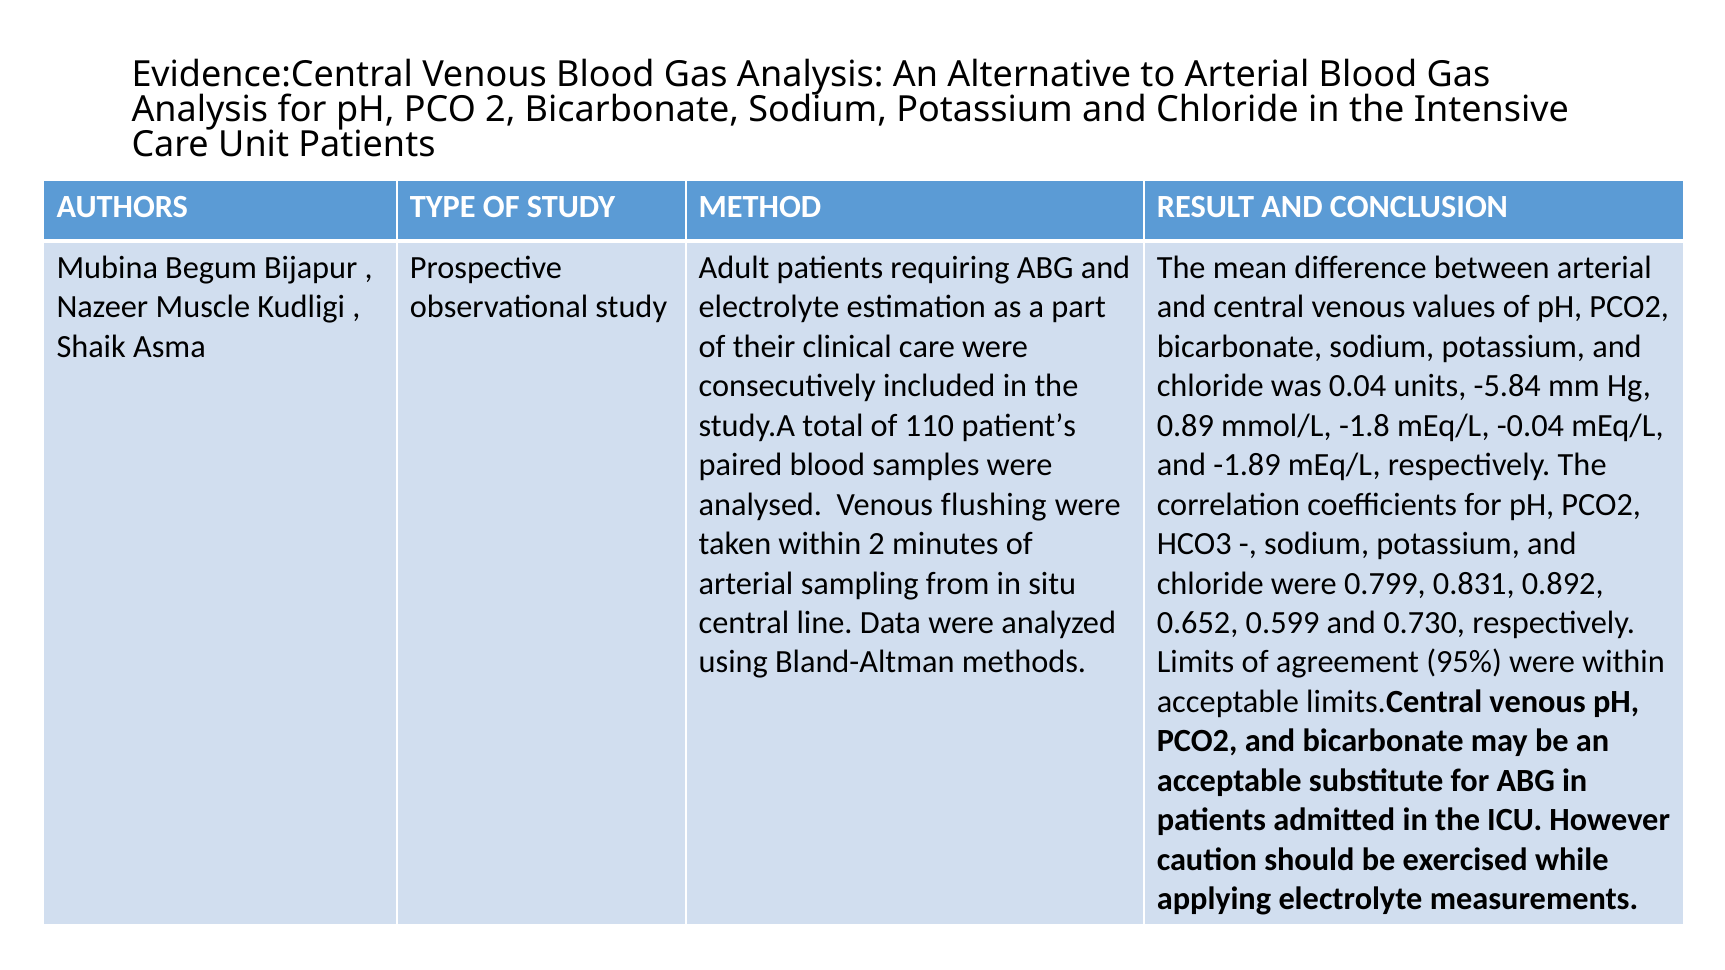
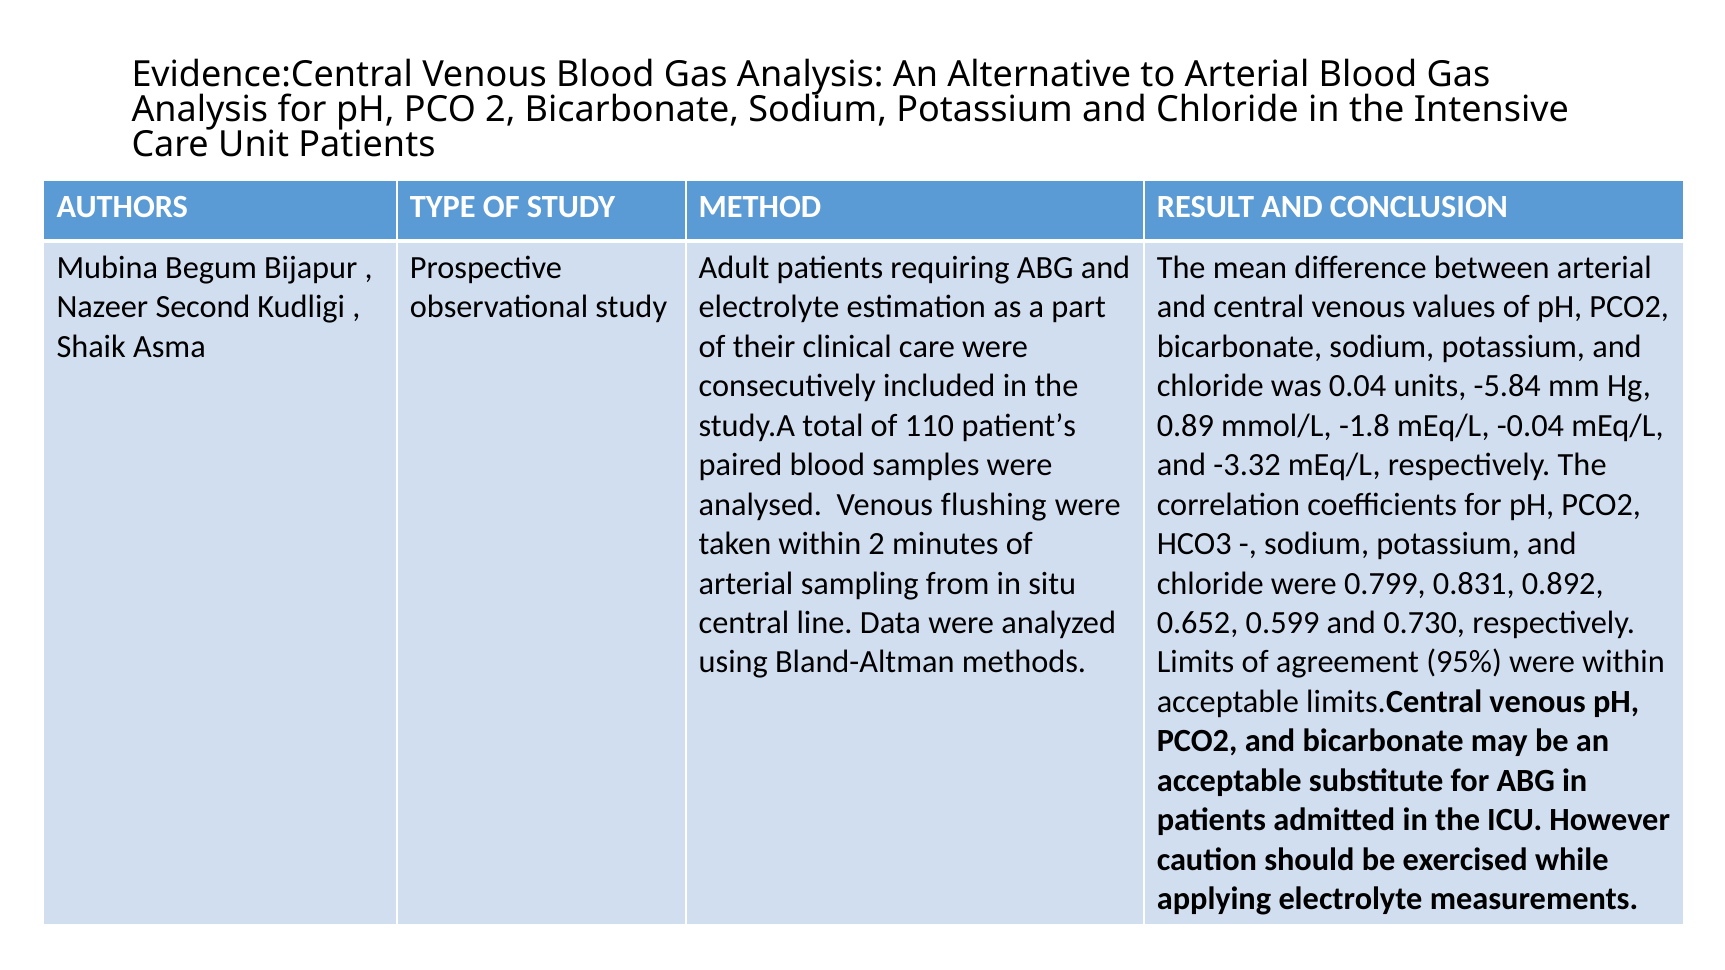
Muscle: Muscle -> Second
-1.89: -1.89 -> -3.32
